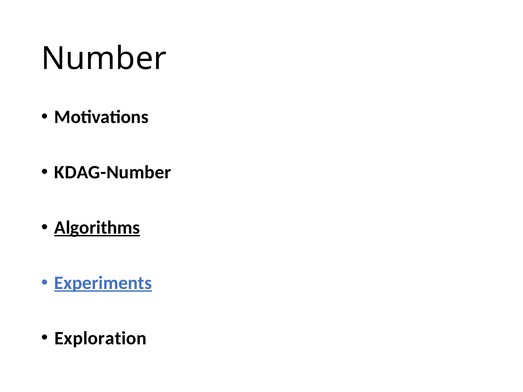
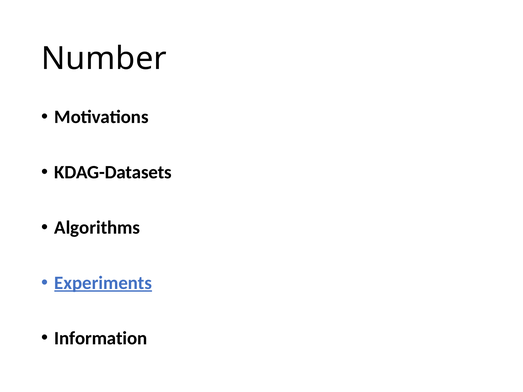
KDAG-Number: KDAG-Number -> KDAG-Datasets
Algorithms underline: present -> none
Exploration: Exploration -> Information
